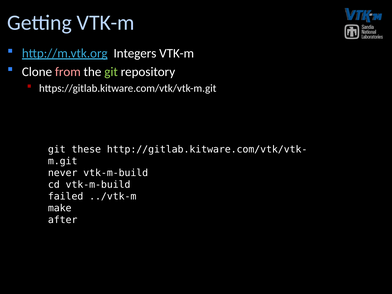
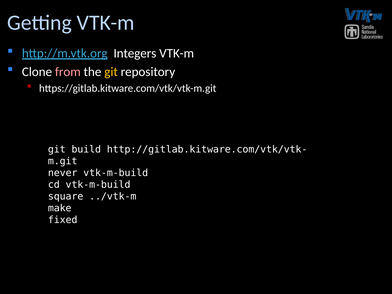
git at (111, 72) colour: light green -> yellow
these: these -> build
failed: failed -> square
after: after -> fixed
